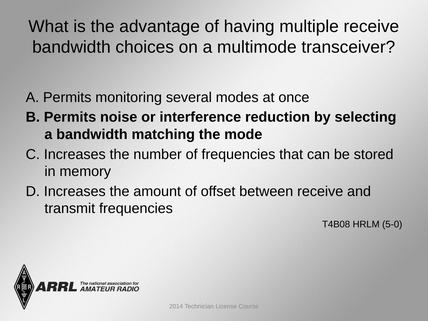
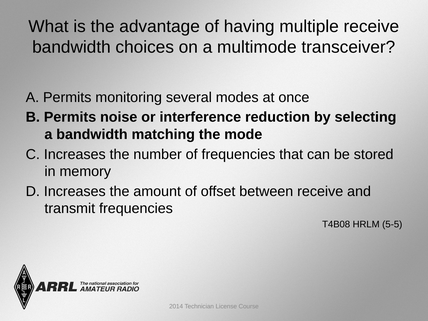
5-0: 5-0 -> 5-5
